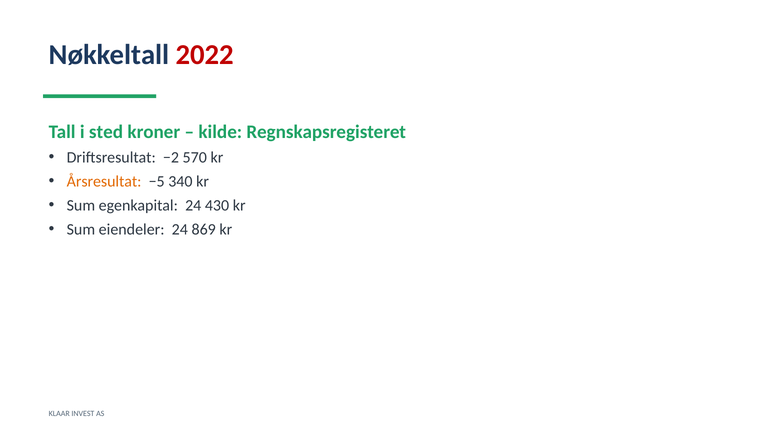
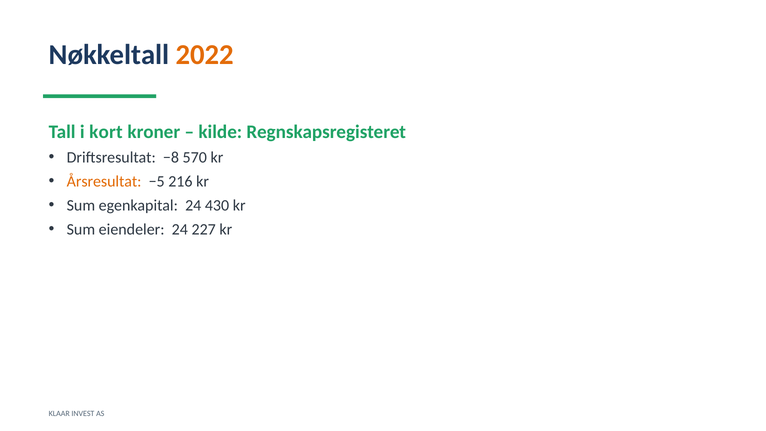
2022 colour: red -> orange
sted: sted -> kort
−2: −2 -> −8
340: 340 -> 216
869: 869 -> 227
